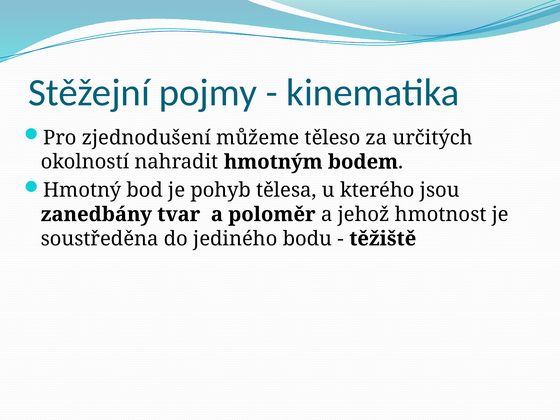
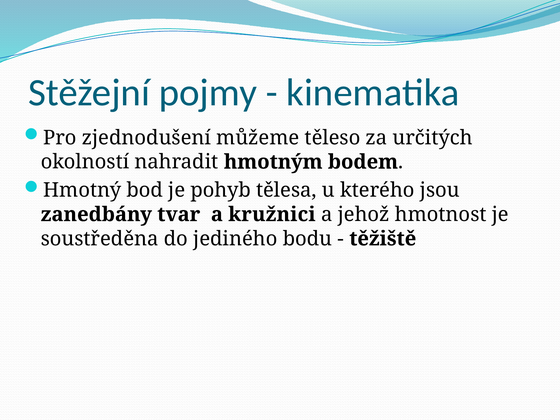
poloměr: poloměr -> kružnici
